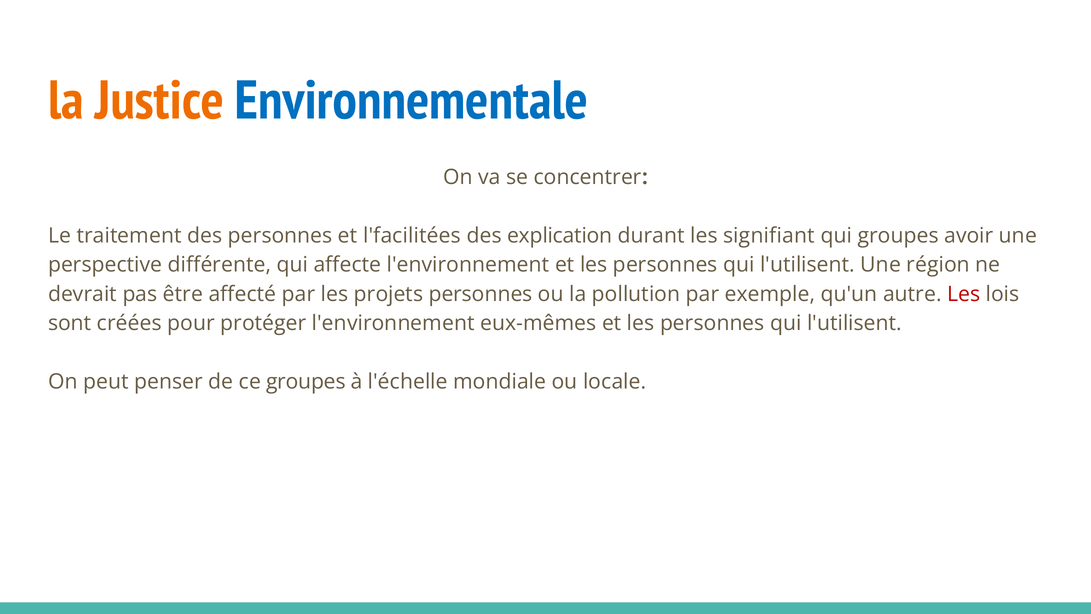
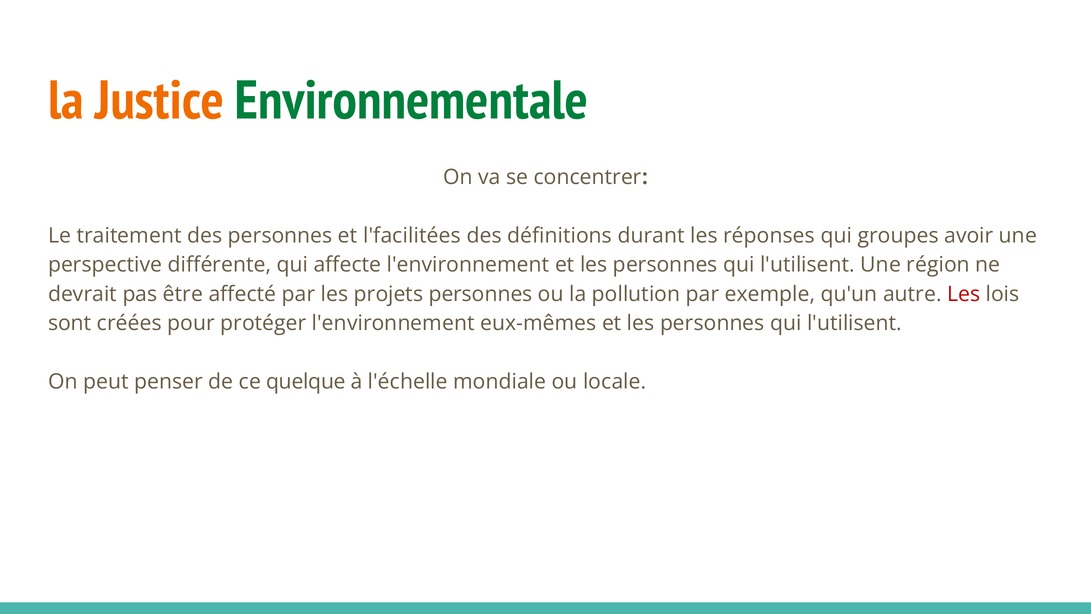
Environnementale colour: blue -> green
explication: explication -> définitions
signifiant: signifiant -> réponses
ce groupes: groupes -> quelque
